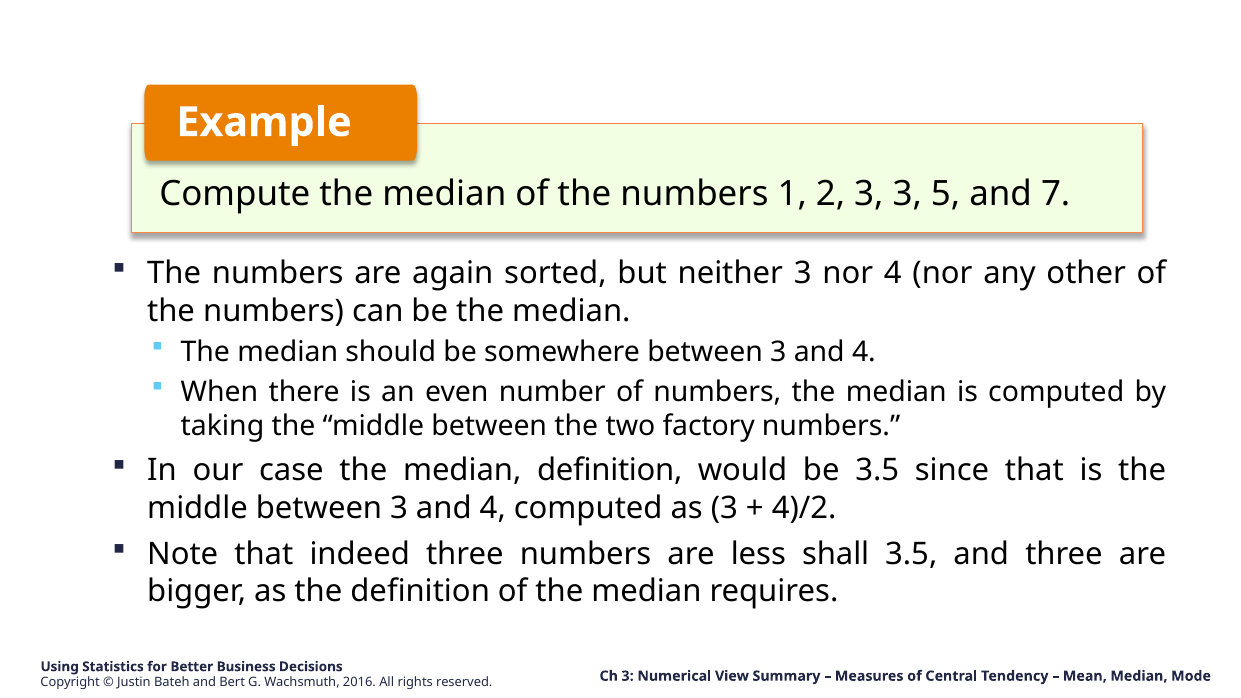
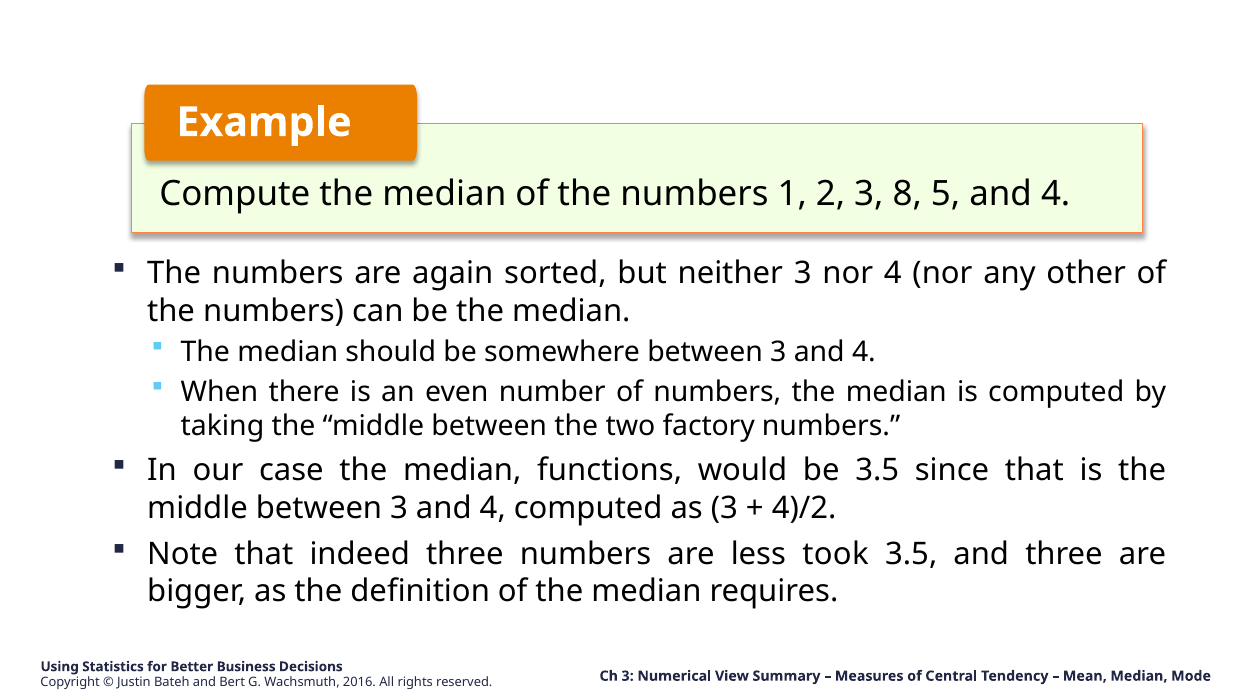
3 3: 3 -> 8
5 and 7: 7 -> 4
median definition: definition -> functions
shall: shall -> took
